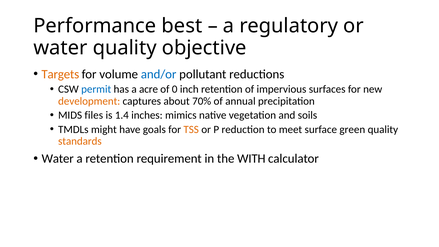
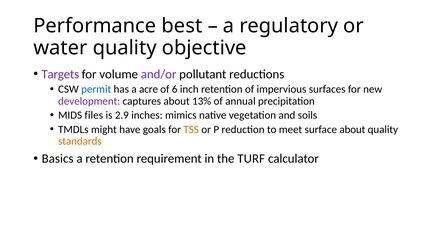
Targets colour: orange -> purple
and/or colour: blue -> purple
0: 0 -> 6
development colour: orange -> purple
70%: 70% -> 13%
1.4: 1.4 -> 2.9
surface green: green -> about
Water at (58, 159): Water -> Basics
WITH: WITH -> TURF
